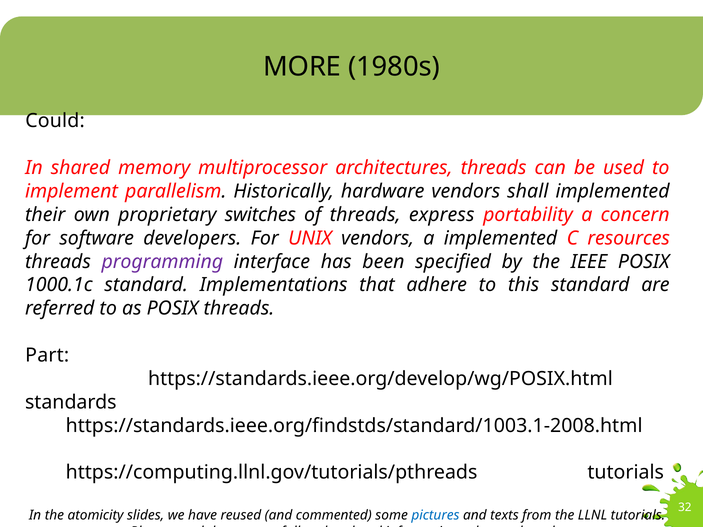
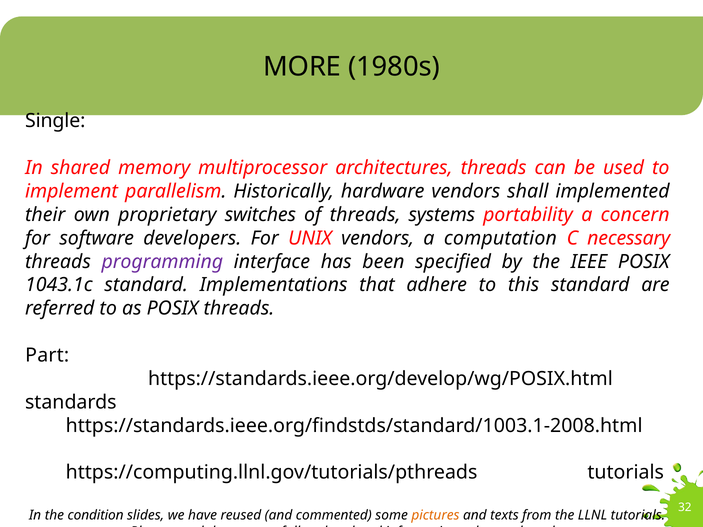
Could: Could -> Single
express: express -> systems
a implemented: implemented -> computation
resources: resources -> necessary
1000.1c: 1000.1c -> 1043.1c
atomicity: atomicity -> condition
pictures colour: blue -> orange
